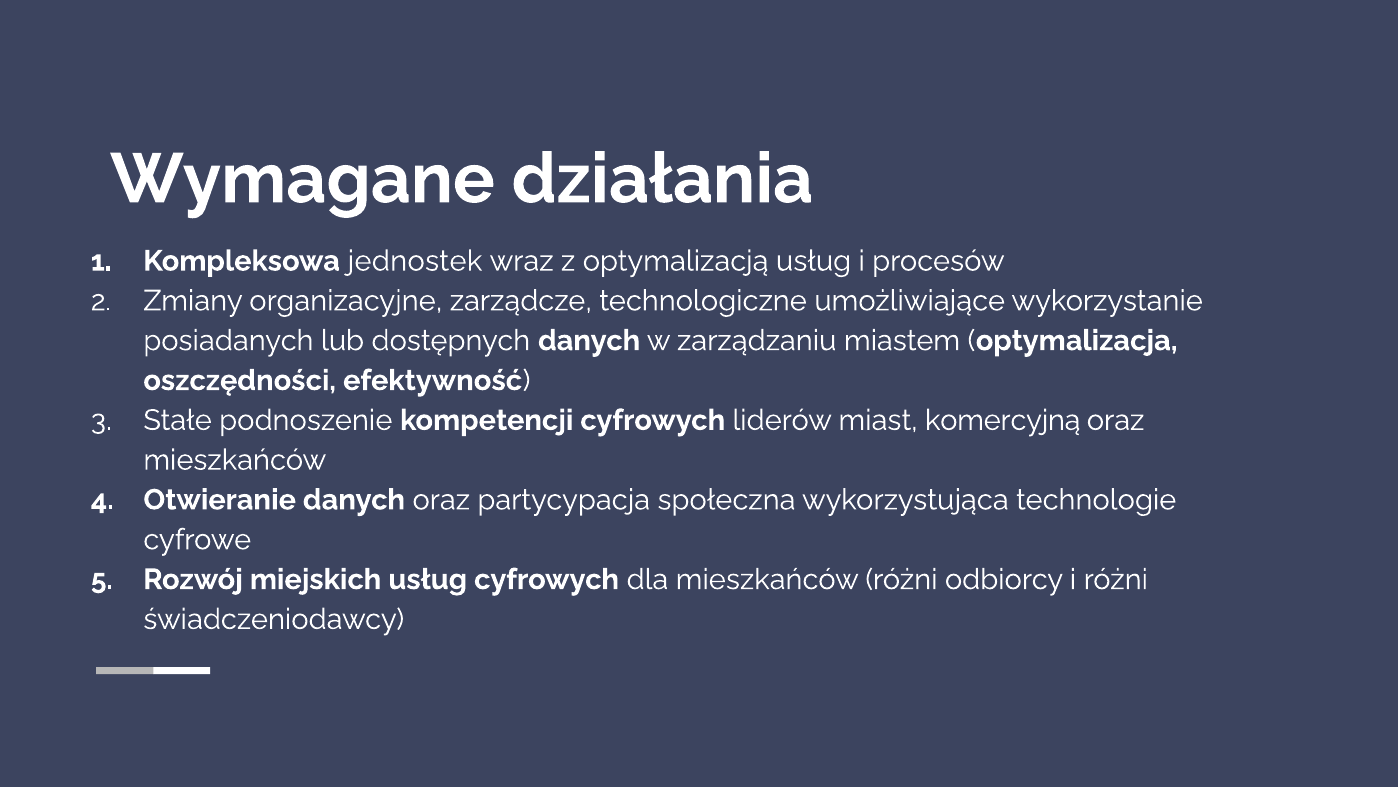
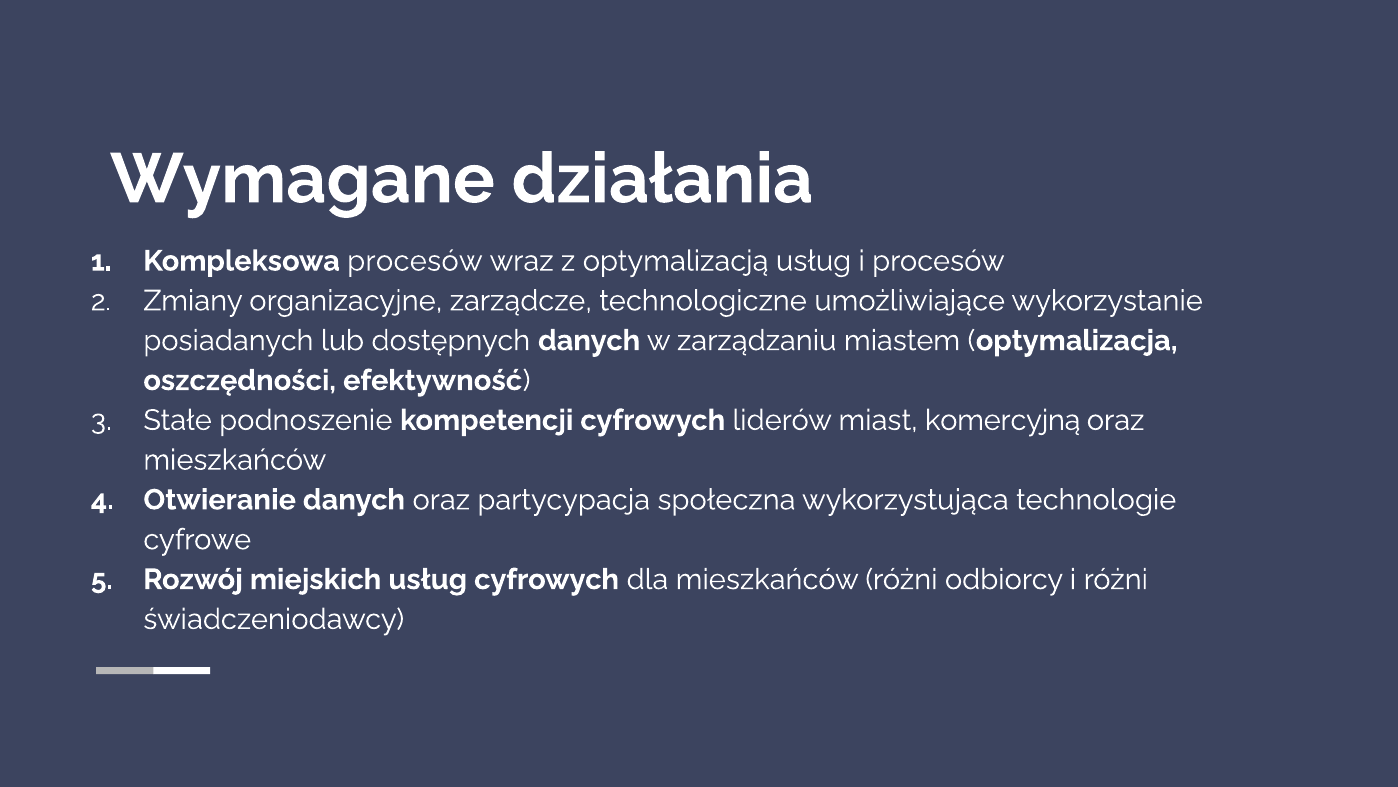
Kompleksowa jednostek: jednostek -> procesów
